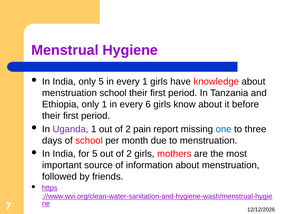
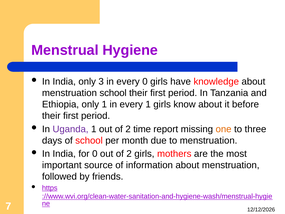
only 5: 5 -> 3
every 1: 1 -> 0
every 6: 6 -> 1
pain: pain -> time
one colour: blue -> orange
for 5: 5 -> 0
